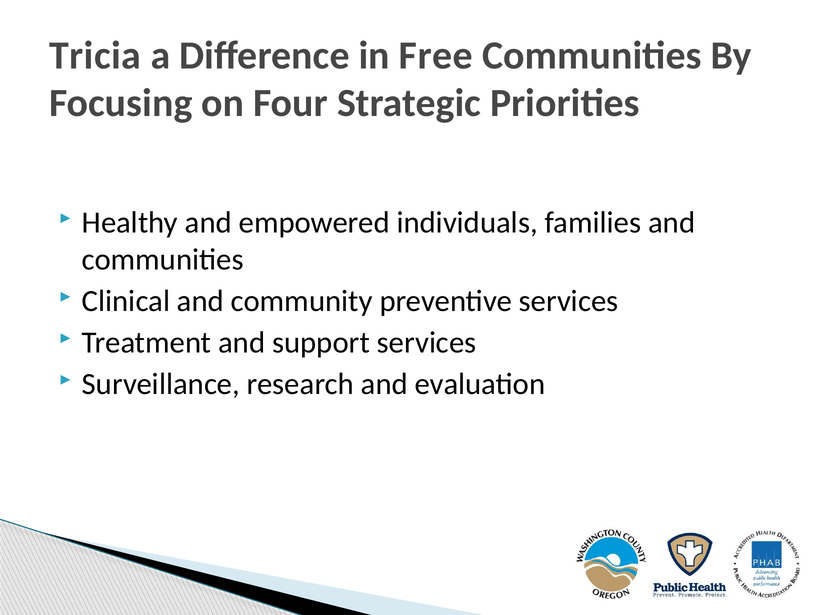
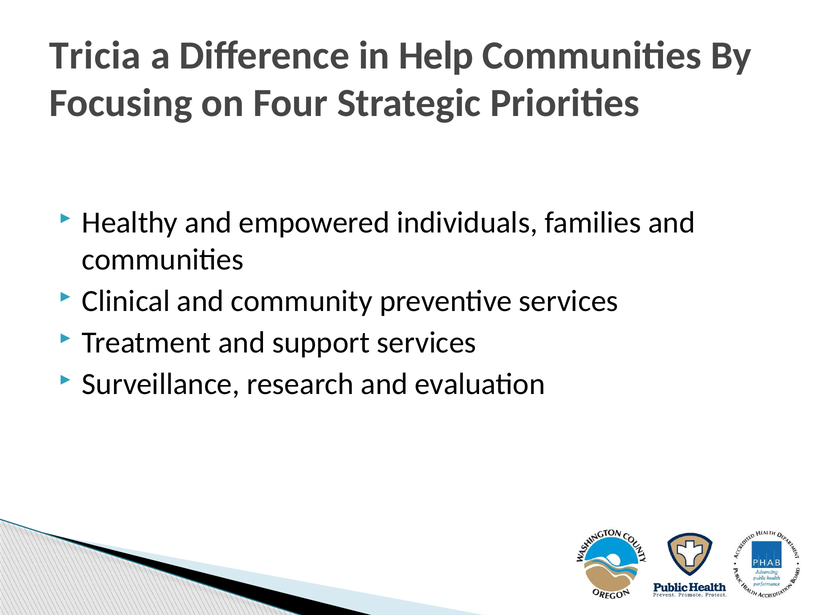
Free: Free -> Help
